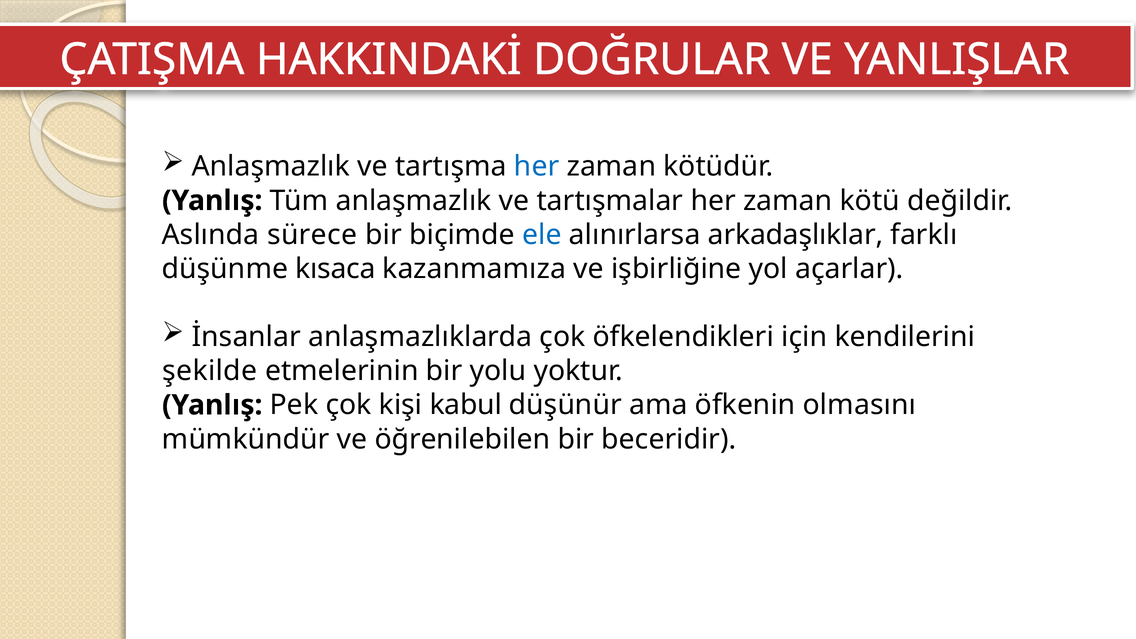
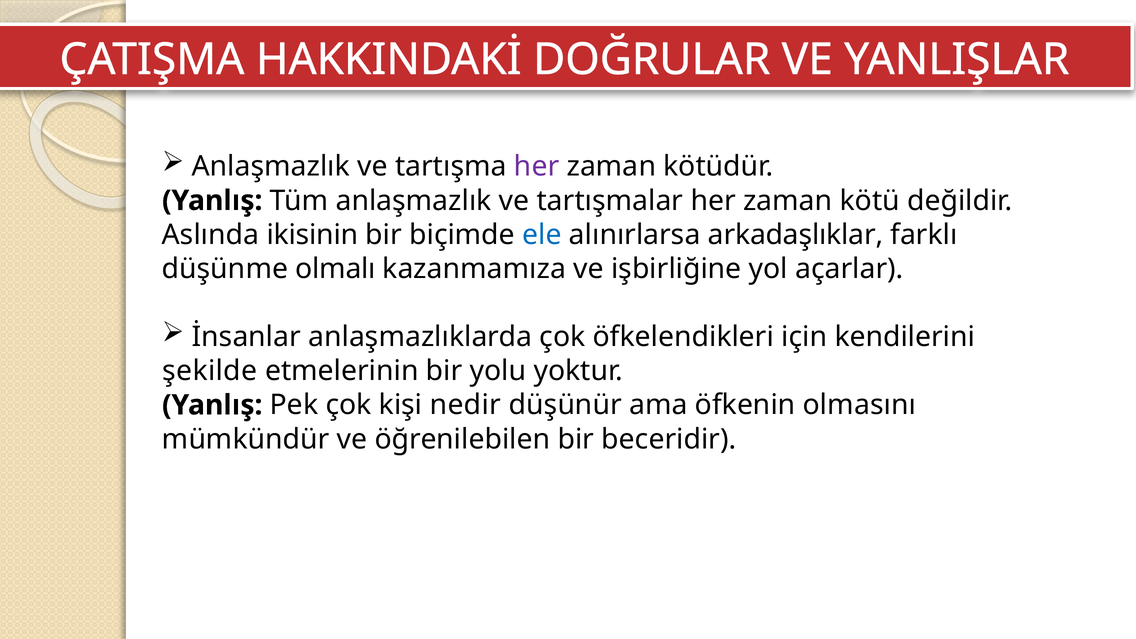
her at (537, 167) colour: blue -> purple
sürece: sürece -> ikisinin
kısaca: kısaca -> olmalı
kabul: kabul -> nedir
